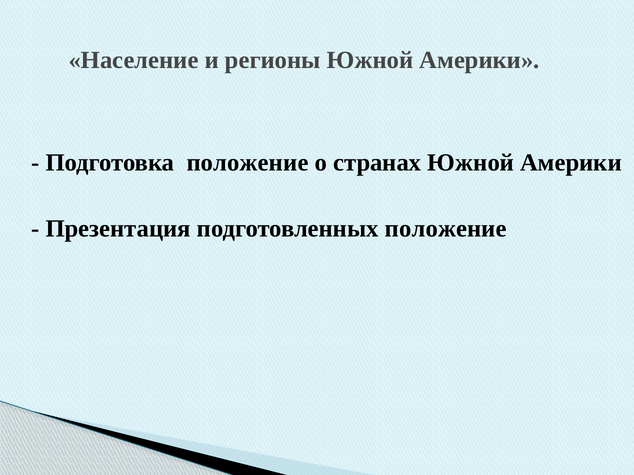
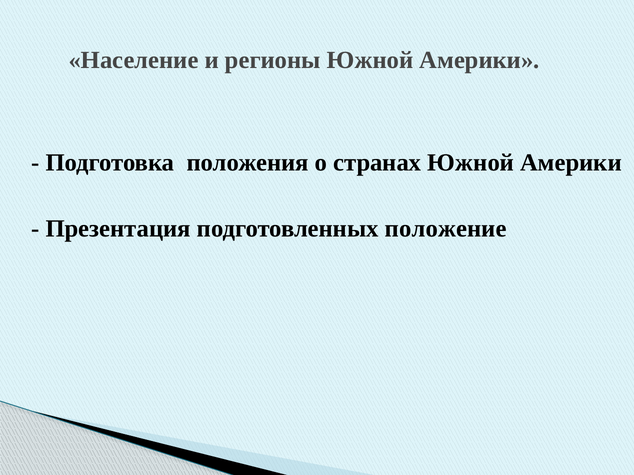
Подготовка положение: положение -> положения
